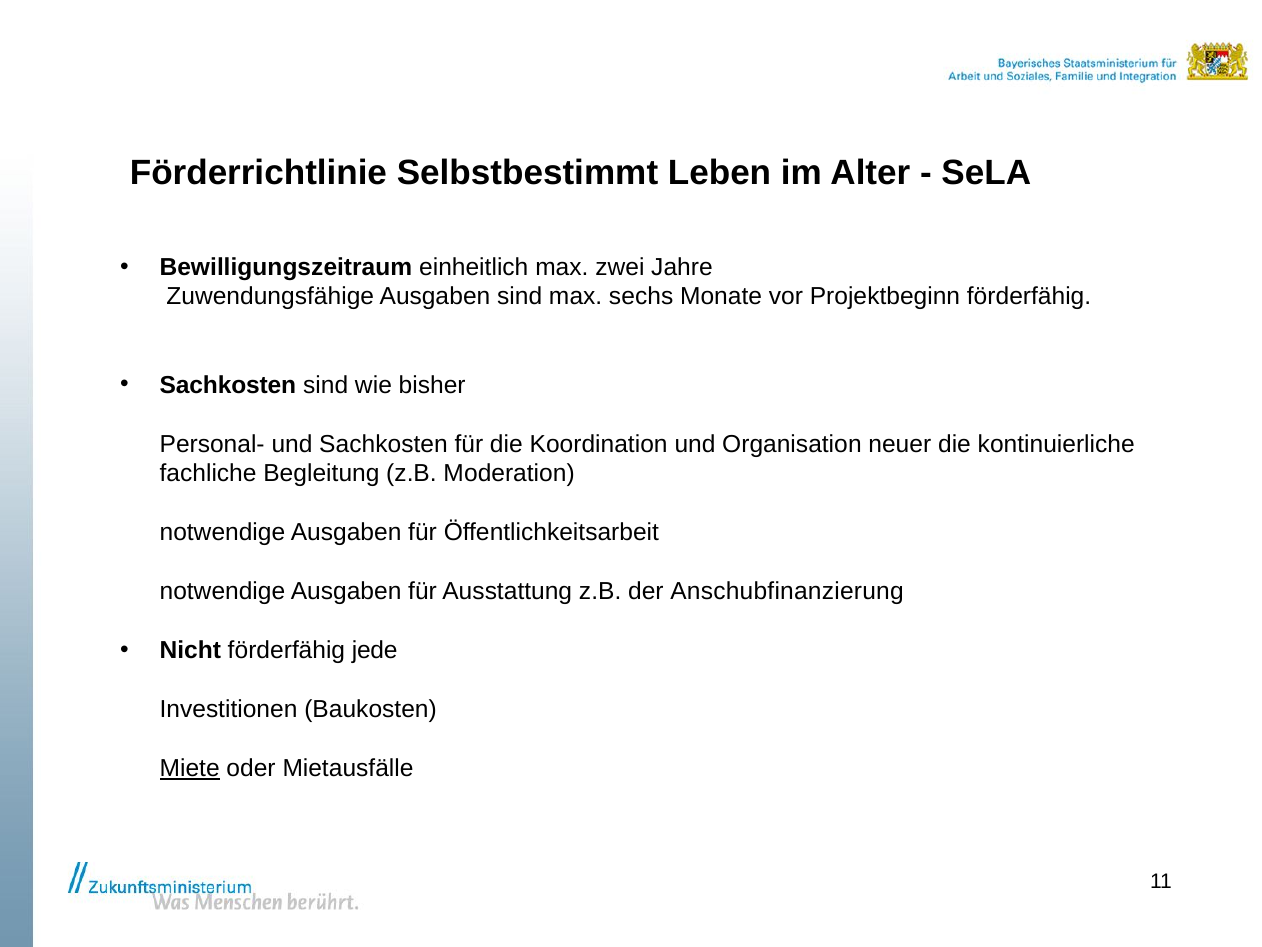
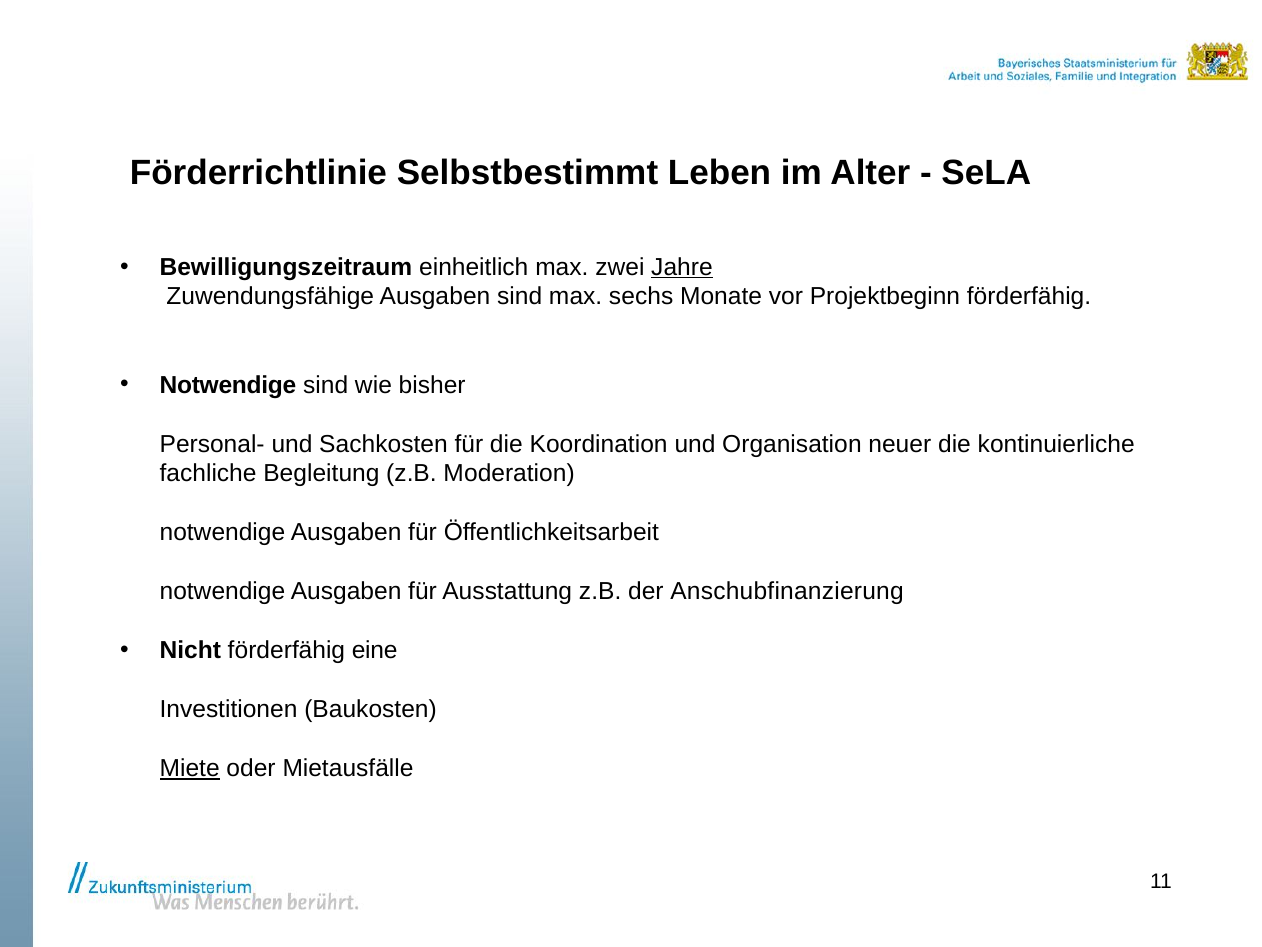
Jahre underline: none -> present
Sachkosten at (228, 385): Sachkosten -> Notwendige
jede: jede -> eine
